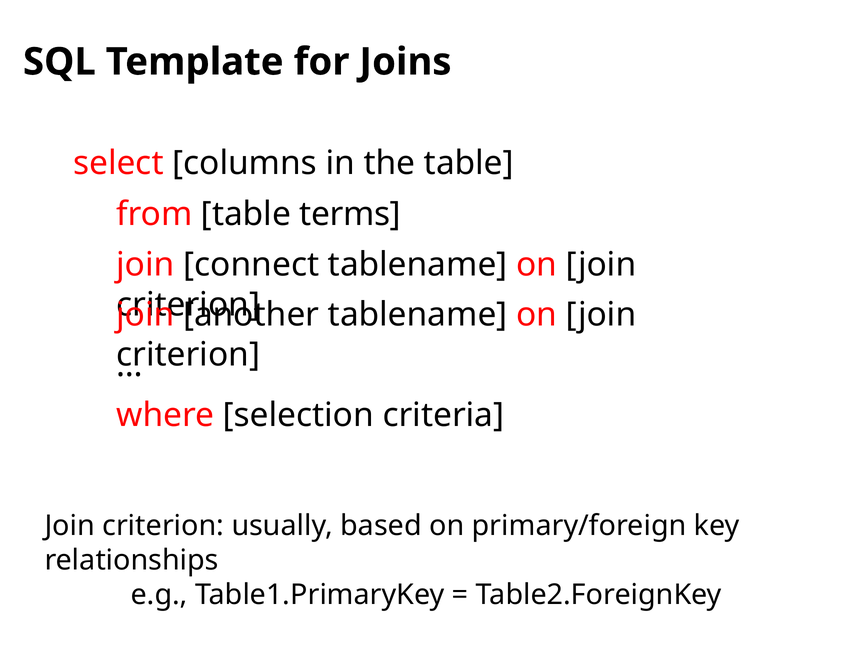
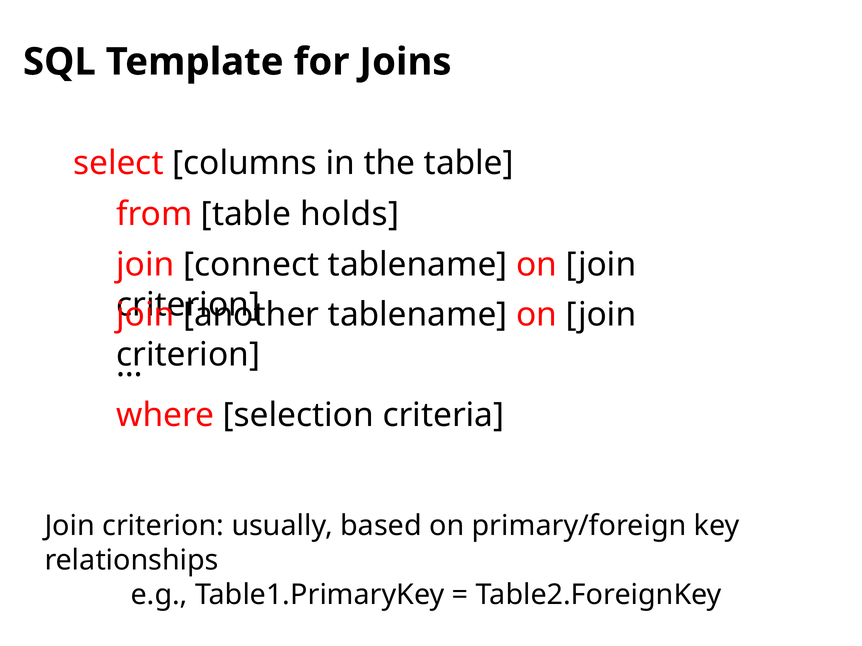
terms: terms -> holds
